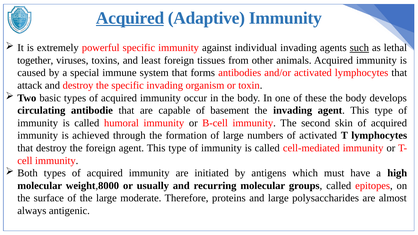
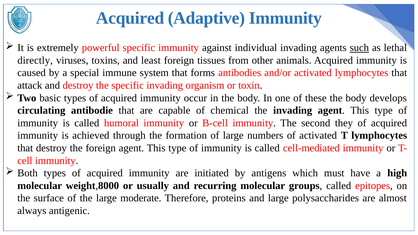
Acquired at (130, 18) underline: present -> none
together: together -> directly
basement: basement -> chemical
skin: skin -> they
